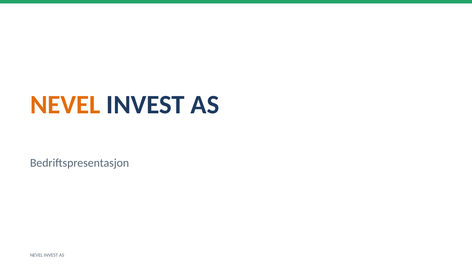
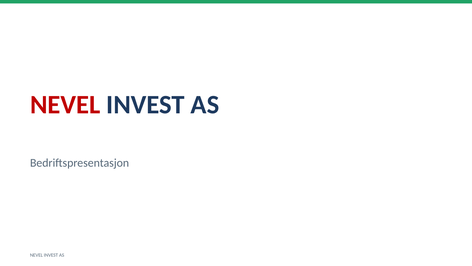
NEVEL at (65, 105) colour: orange -> red
